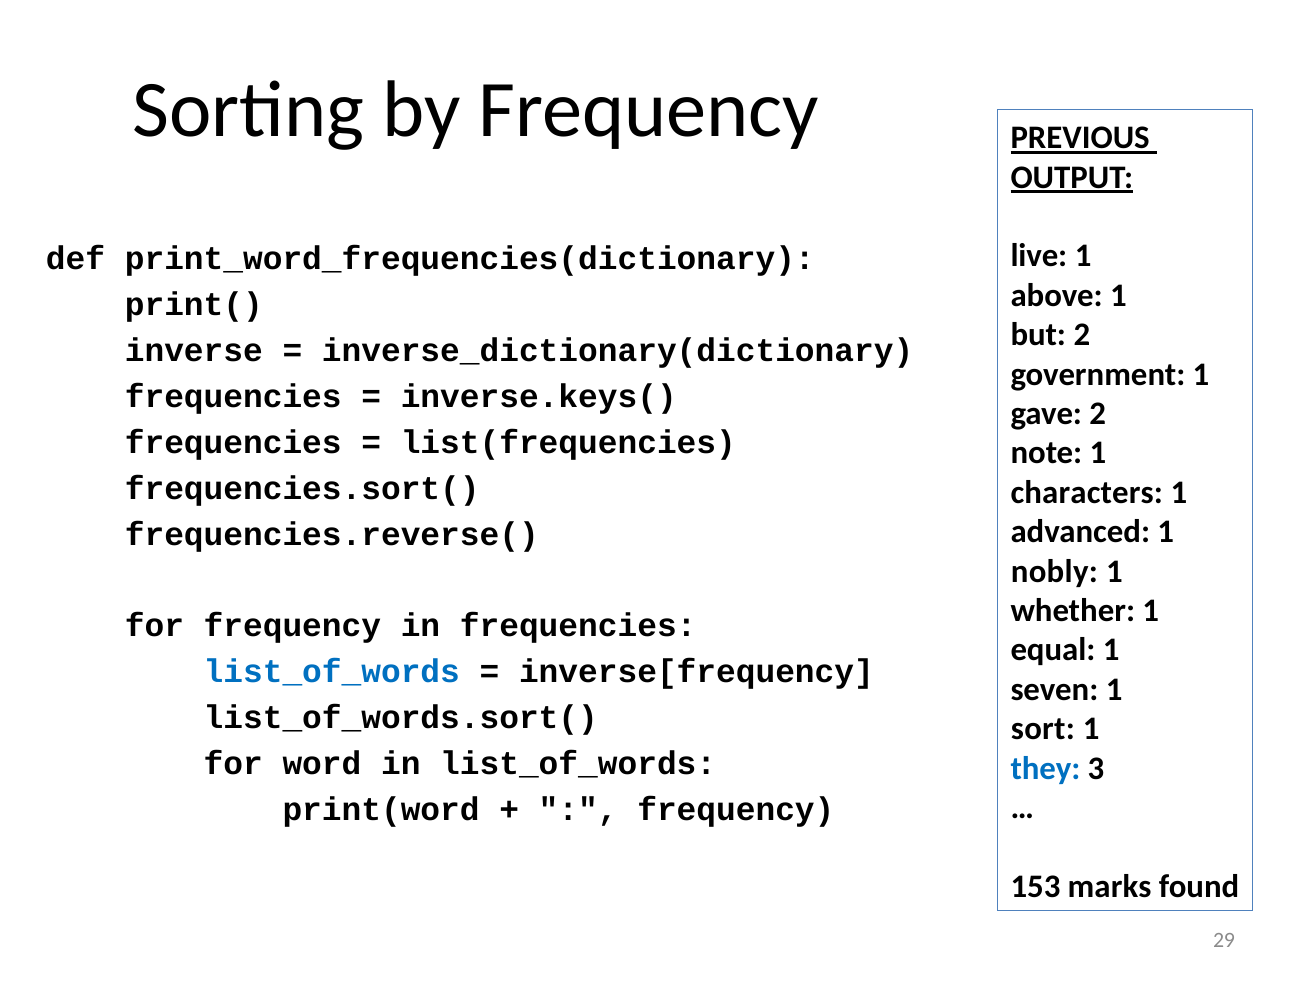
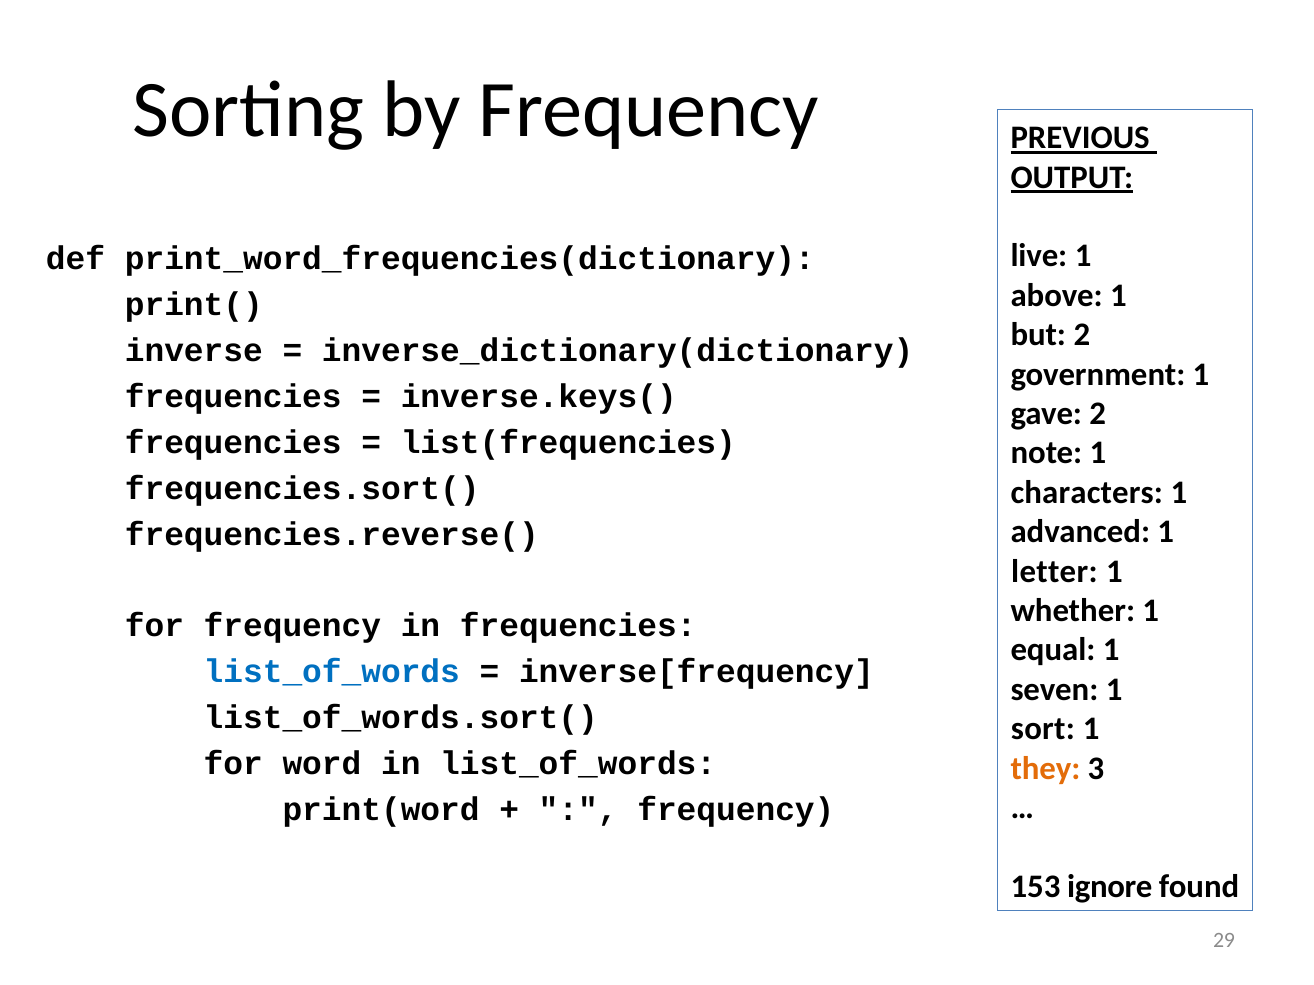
nobly: nobly -> letter
they colour: blue -> orange
marks: marks -> ignore
